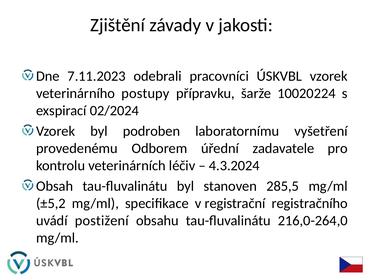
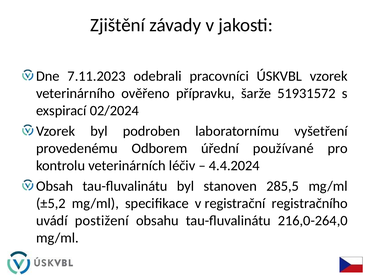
postupy: postupy -> ověřeno
10020224: 10020224 -> 51931572
zadavatele: zadavatele -> používané
4.3.2024: 4.3.2024 -> 4.4.2024
